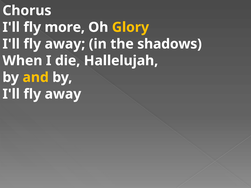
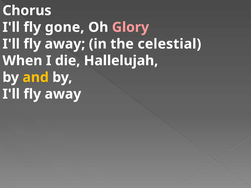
more: more -> gone
Glory colour: yellow -> pink
shadows: shadows -> celestial
